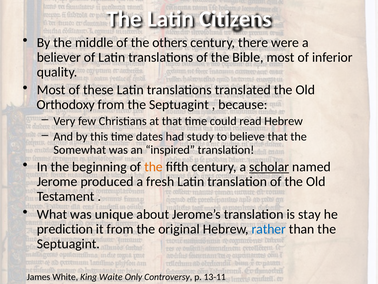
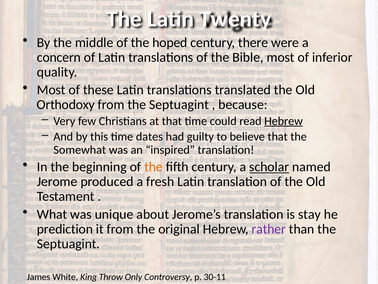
Citizens: Citizens -> Twenty
others: others -> hoped
believer: believer -> concern
Hebrew at (284, 121) underline: none -> present
study: study -> guilty
rather colour: blue -> purple
Waite: Waite -> Throw
13-11: 13-11 -> 30-11
